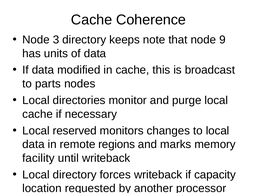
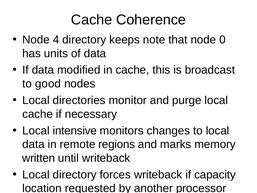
3: 3 -> 4
9: 9 -> 0
parts: parts -> good
reserved: reserved -> intensive
facility: facility -> written
